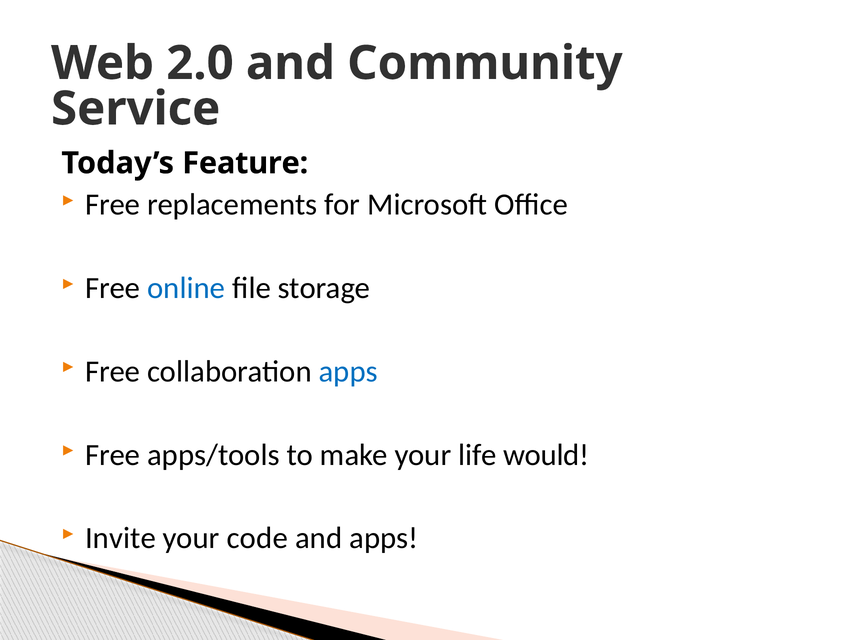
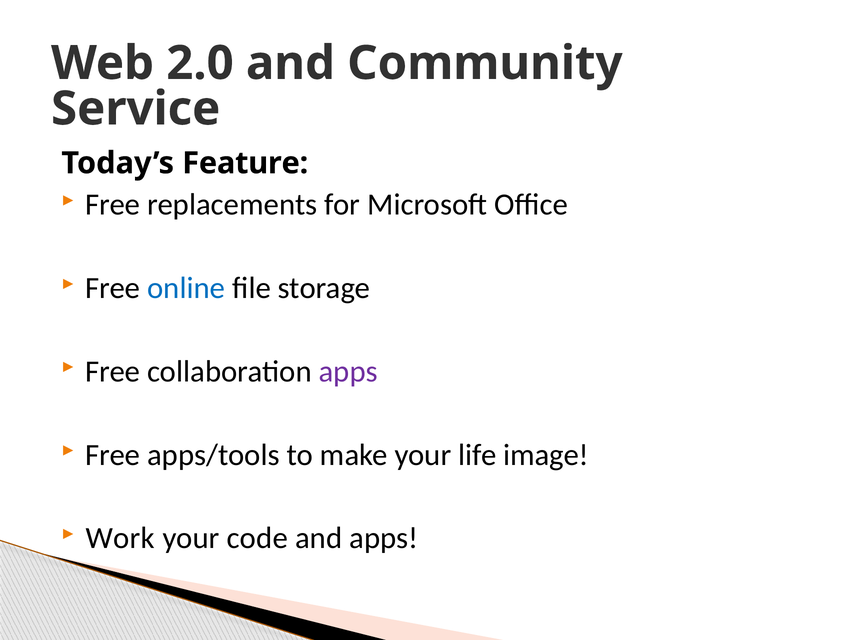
apps at (348, 371) colour: blue -> purple
would: would -> image
Invite: Invite -> Work
